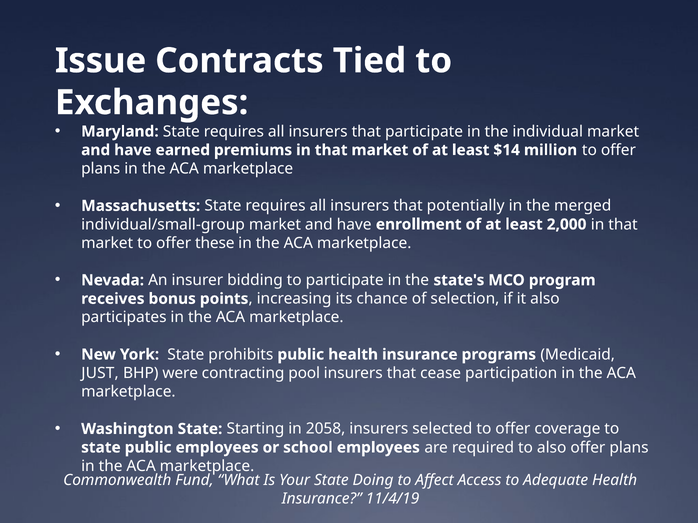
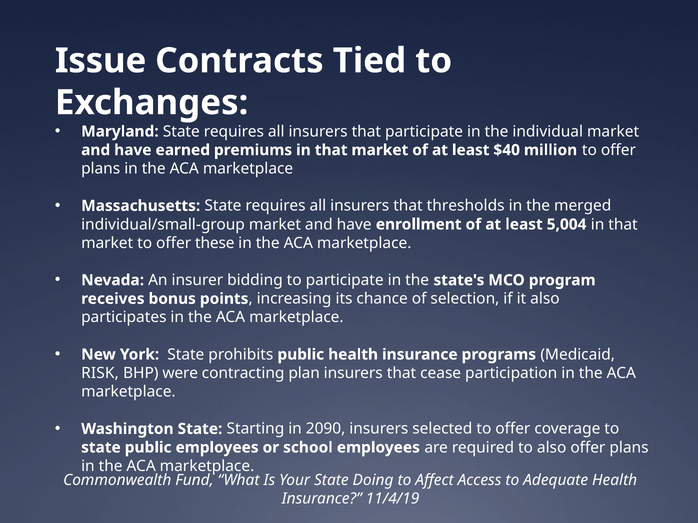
$14: $14 -> $40
potentially: potentially -> thresholds
2,000: 2,000 -> 5,004
JUST: JUST -> RISK
pool: pool -> plan
2058: 2058 -> 2090
